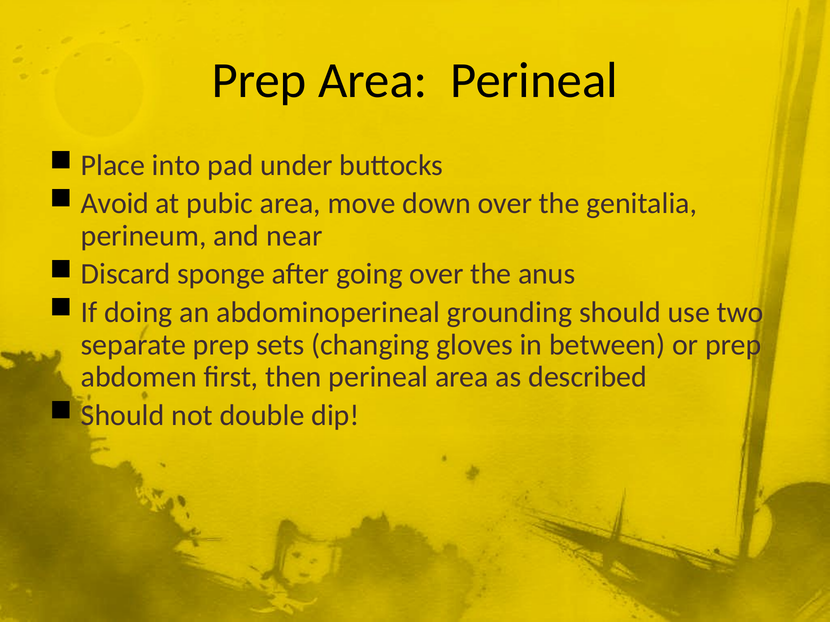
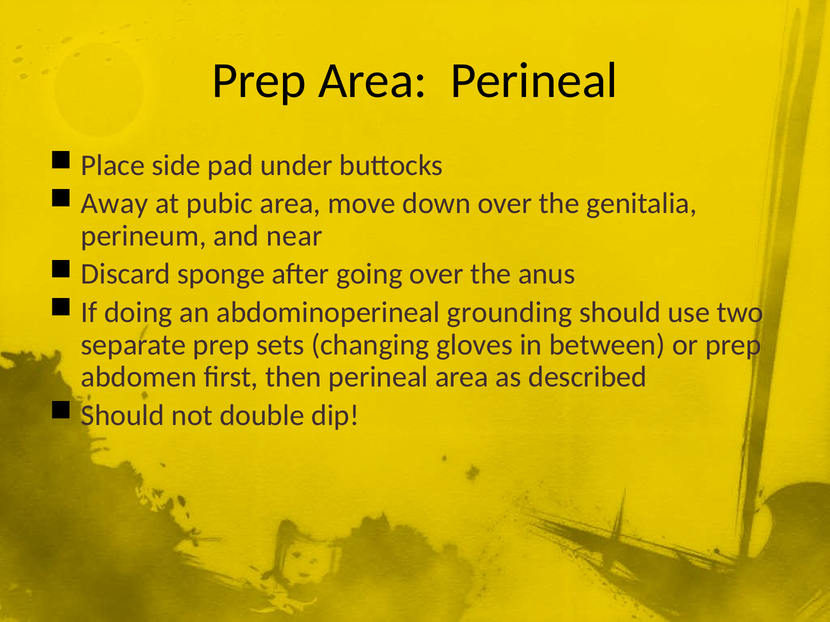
into: into -> side
Avoid: Avoid -> Away
